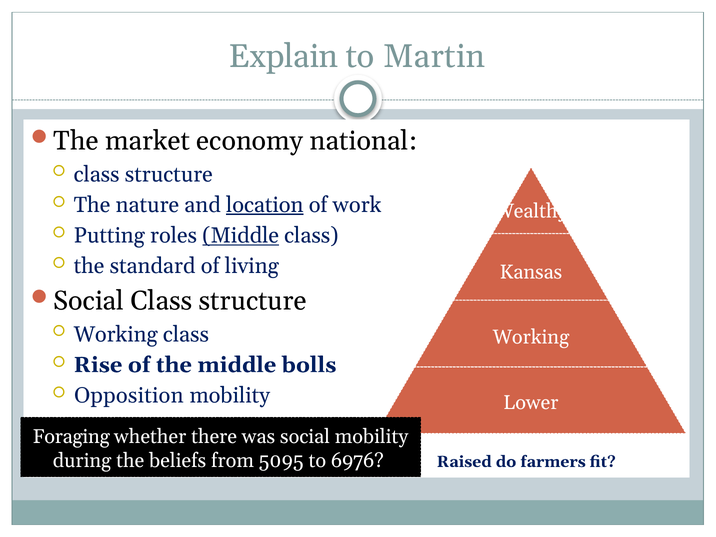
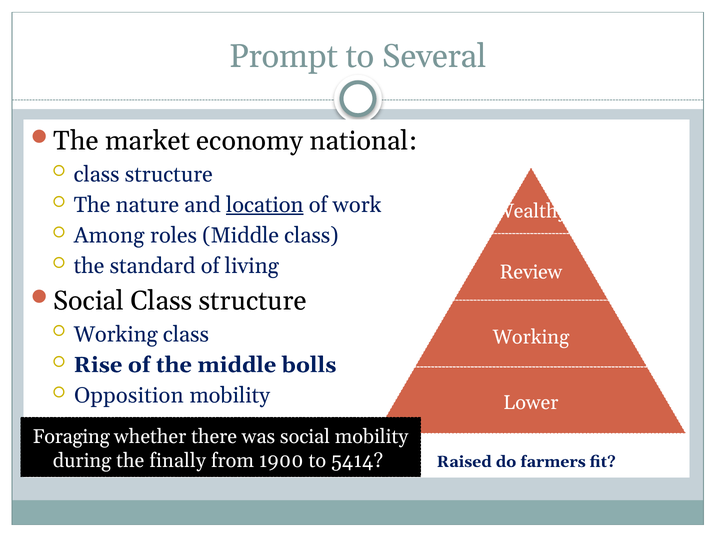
Explain: Explain -> Prompt
Martin: Martin -> Several
Putting: Putting -> Among
Middle at (241, 236) underline: present -> none
Kansas: Kansas -> Review
beliefs: beliefs -> finally
5095: 5095 -> 1900
6976: 6976 -> 5414
